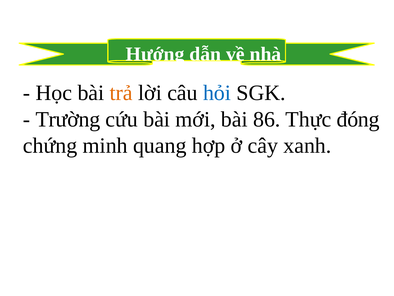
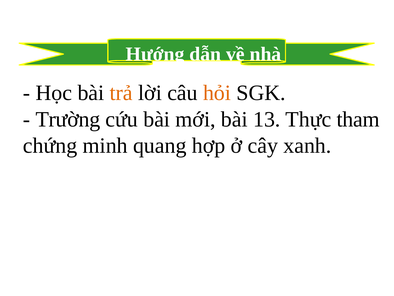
hỏi colour: blue -> orange
86: 86 -> 13
đóng: đóng -> tham
